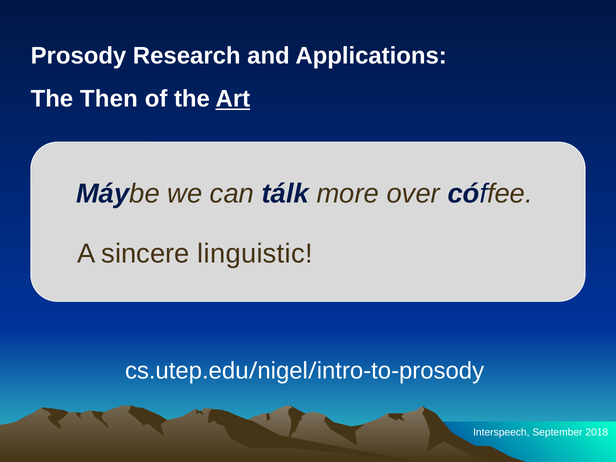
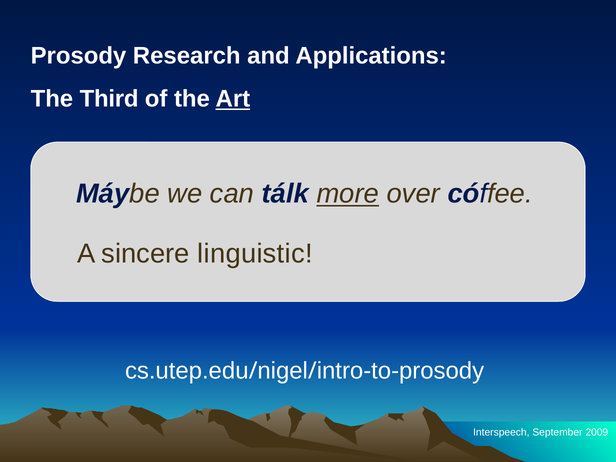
Then: Then -> Third
more underline: none -> present
2018: 2018 -> 2009
